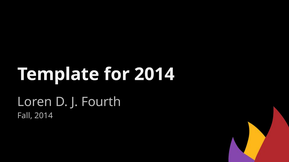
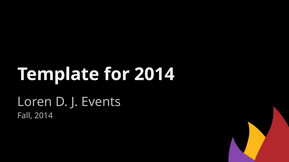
Fourth: Fourth -> Events
